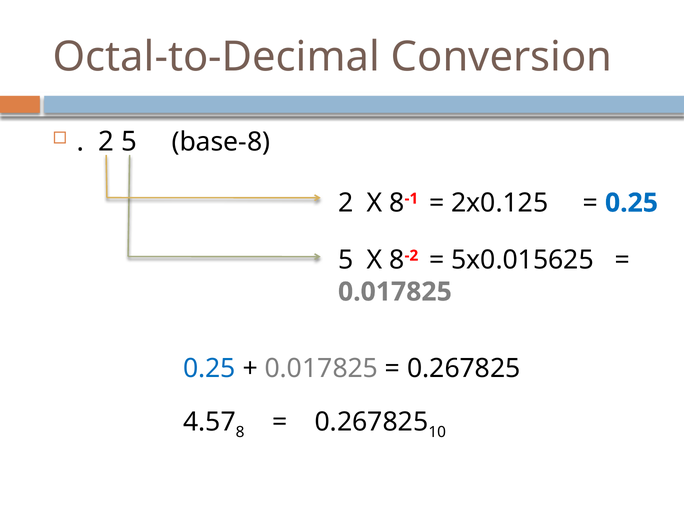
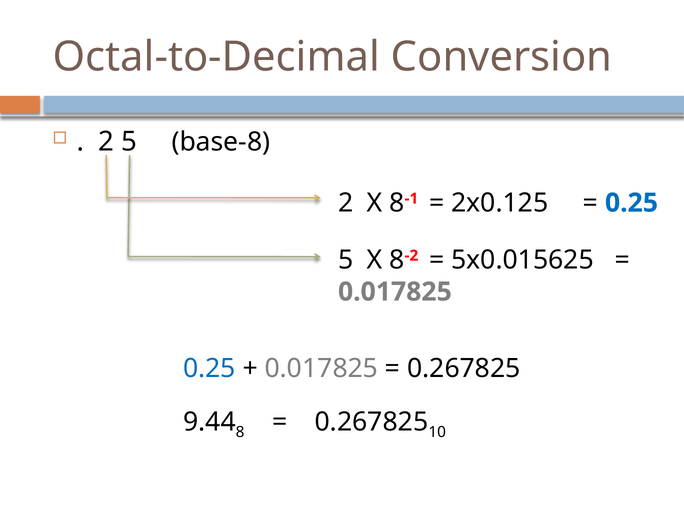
4.57: 4.57 -> 9.44
